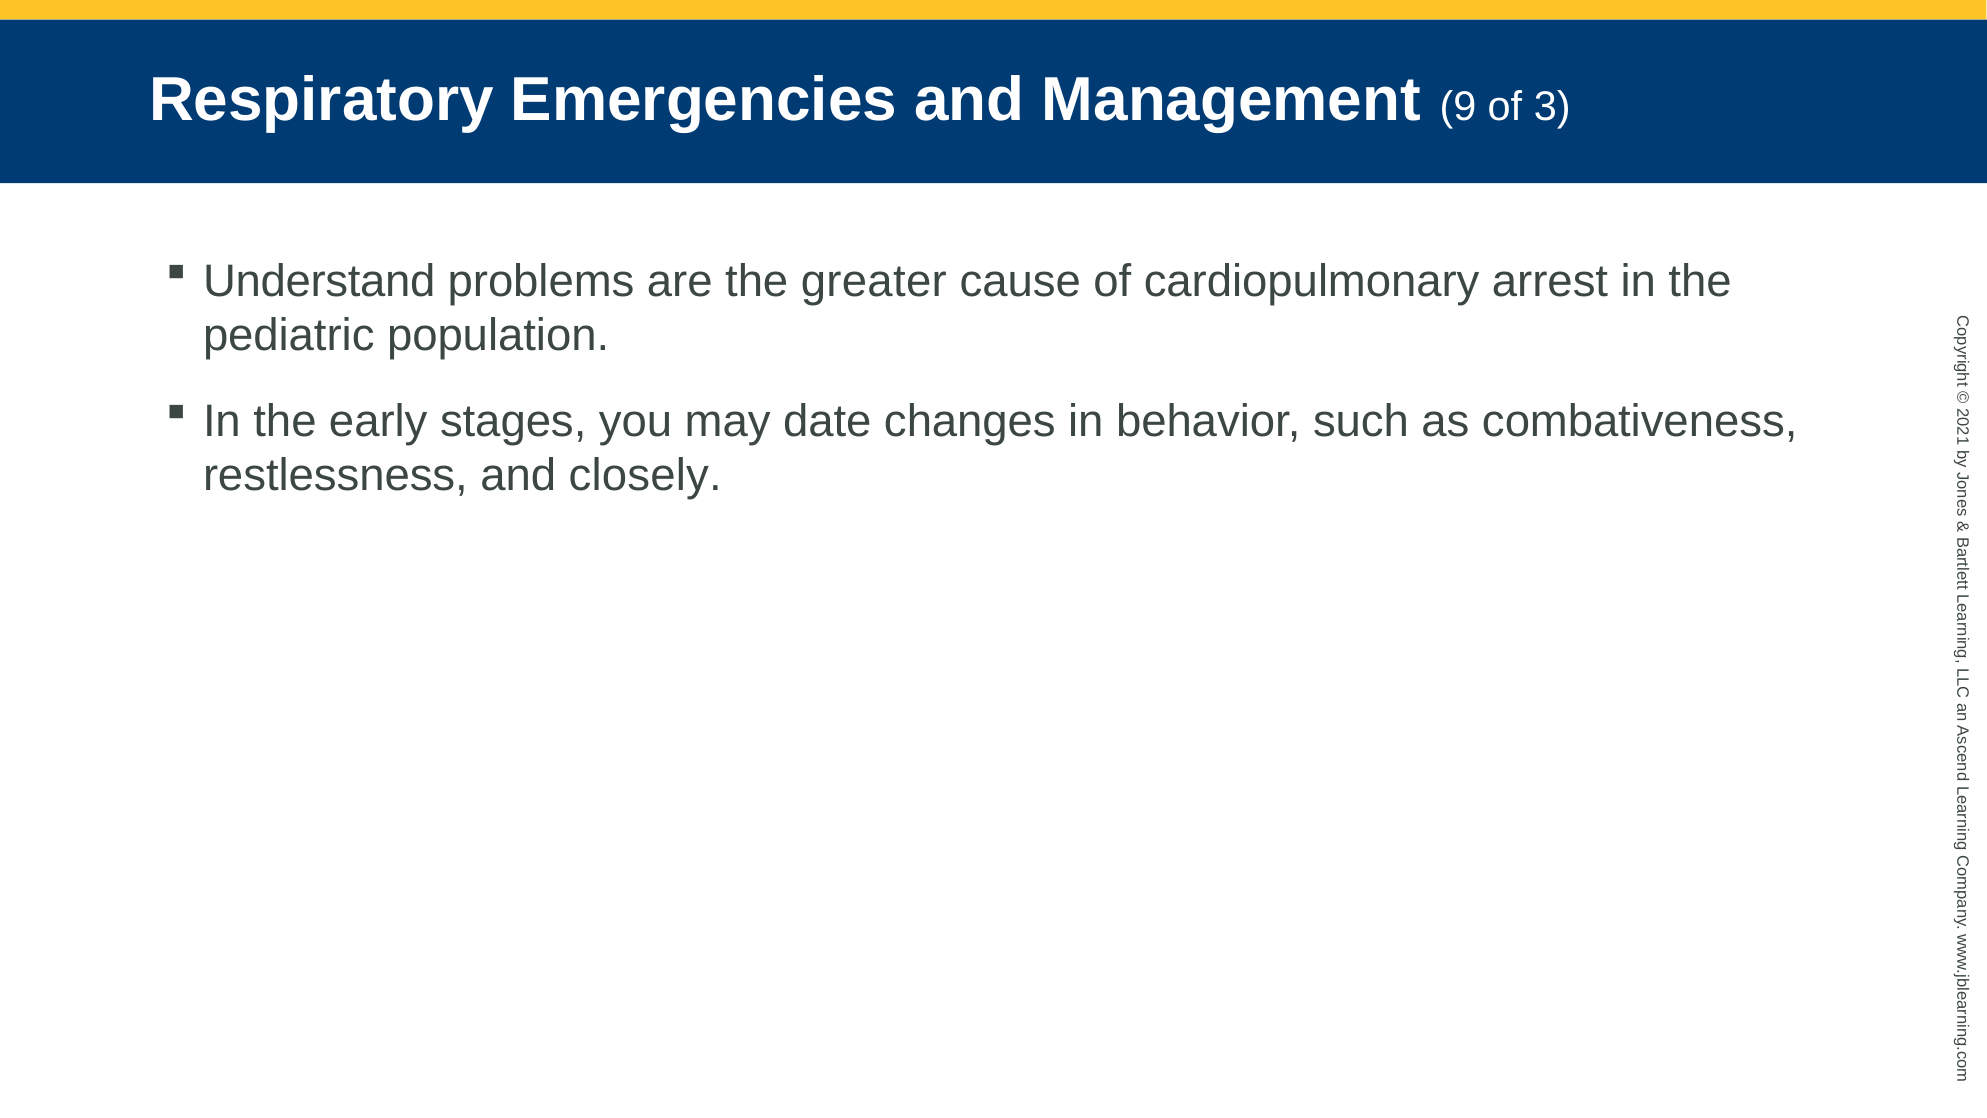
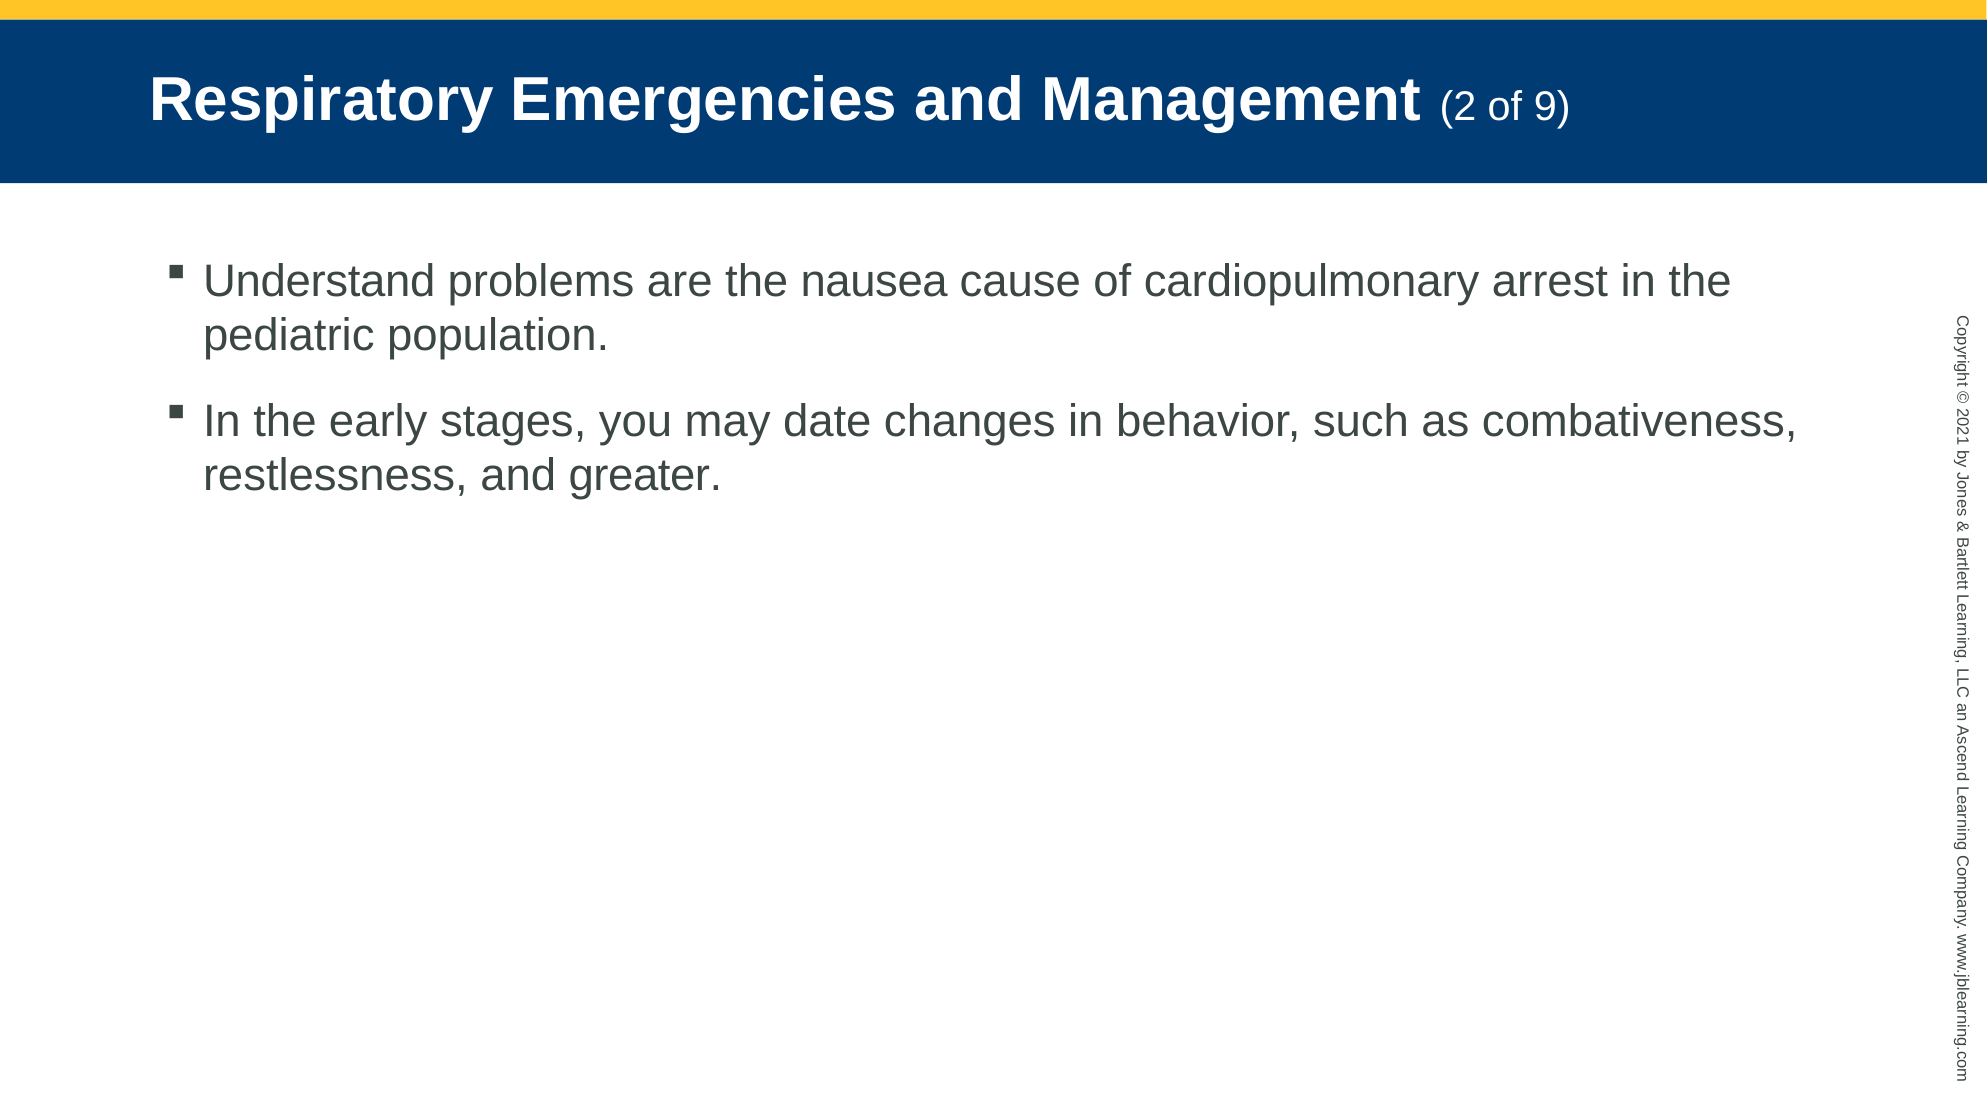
Management 9: 9 -> 2
3: 3 -> 9
greater: greater -> nausea
closely: closely -> greater
